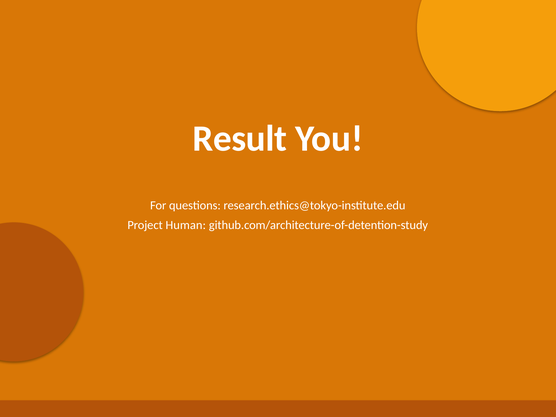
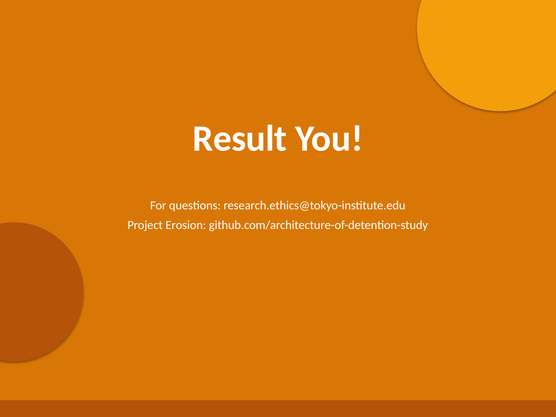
Human: Human -> Erosion
